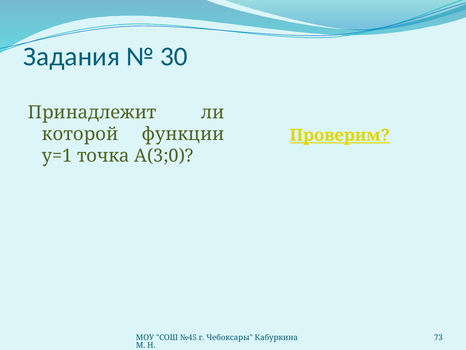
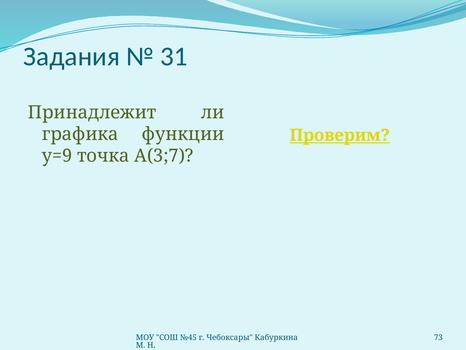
30: 30 -> 31
которой: которой -> графика
у=1: у=1 -> у=9
А(3;0: А(3;0 -> А(3;7
